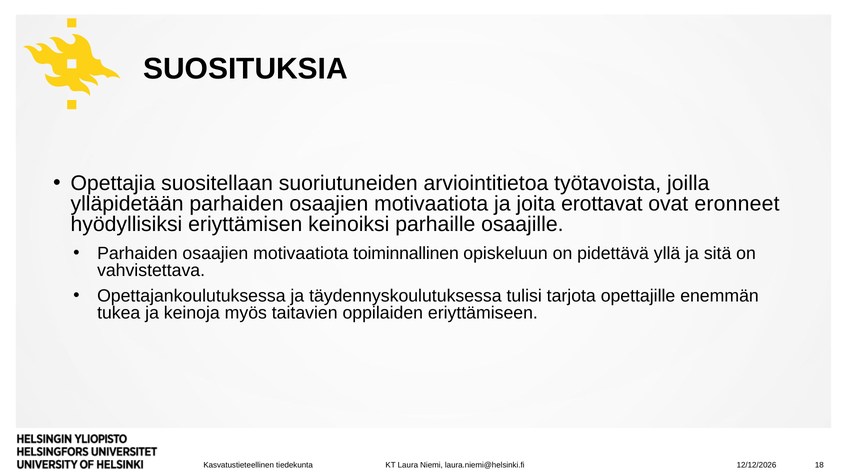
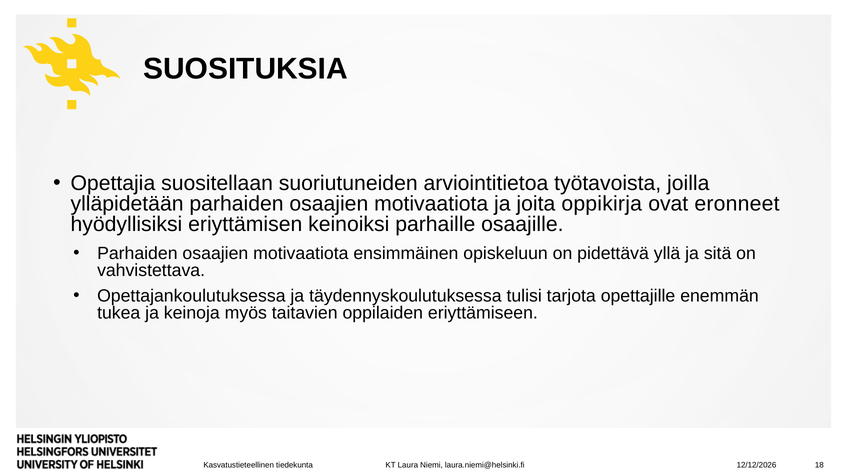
erottavat: erottavat -> oppikirja
toiminnallinen: toiminnallinen -> ensimmäinen
